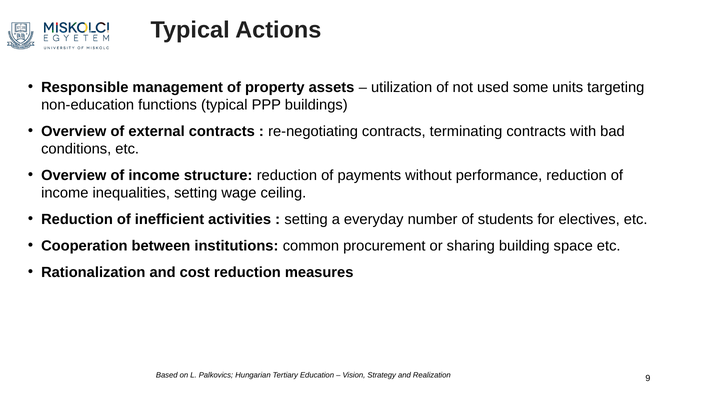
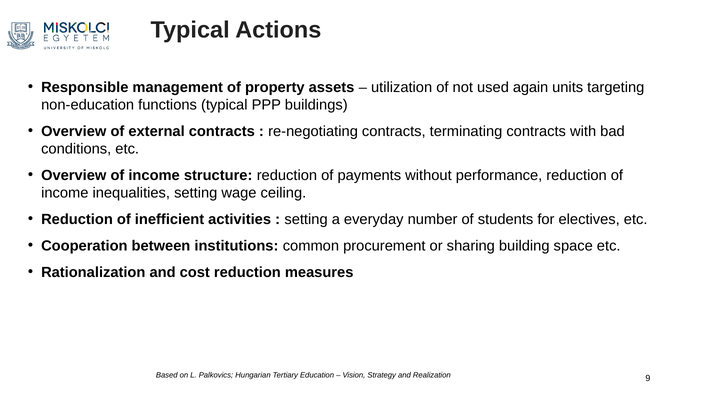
some: some -> again
